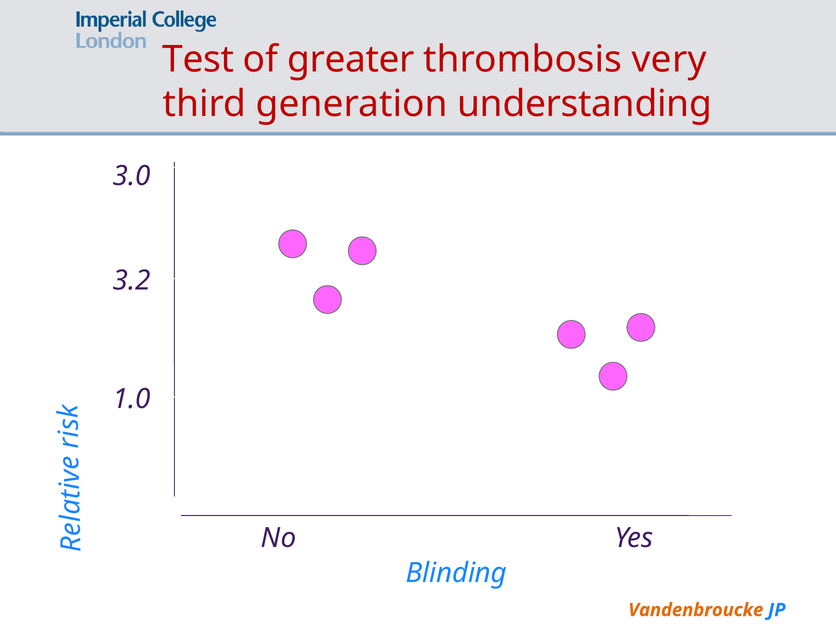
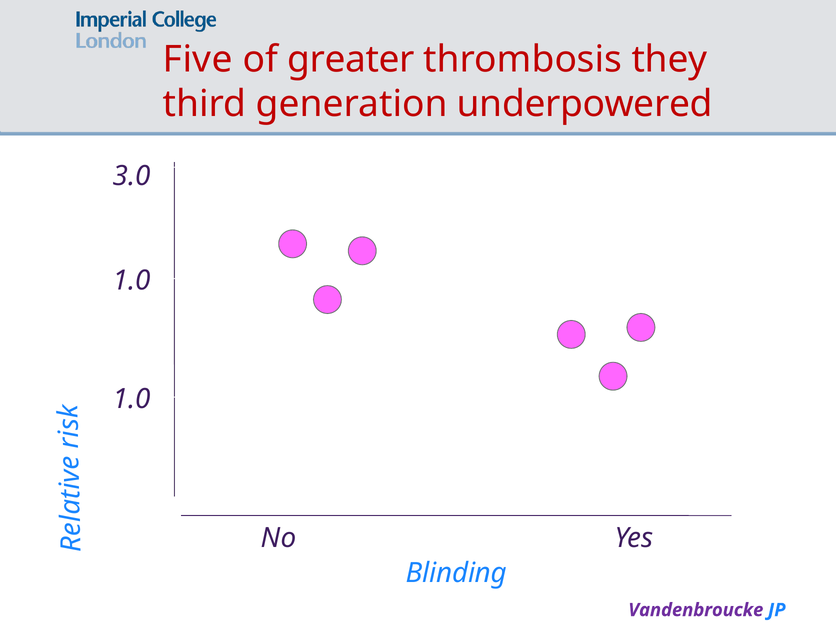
Test: Test -> Five
very: very -> they
understanding: understanding -> underpowered
3.2 at (132, 281): 3.2 -> 1.0
Vandenbroucke colour: orange -> purple
